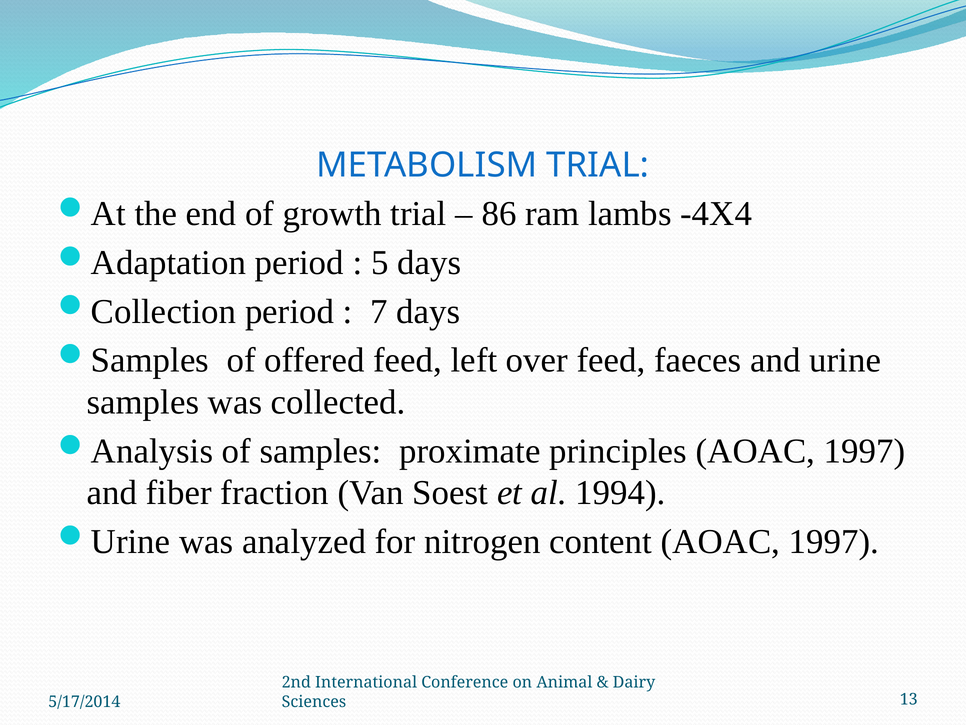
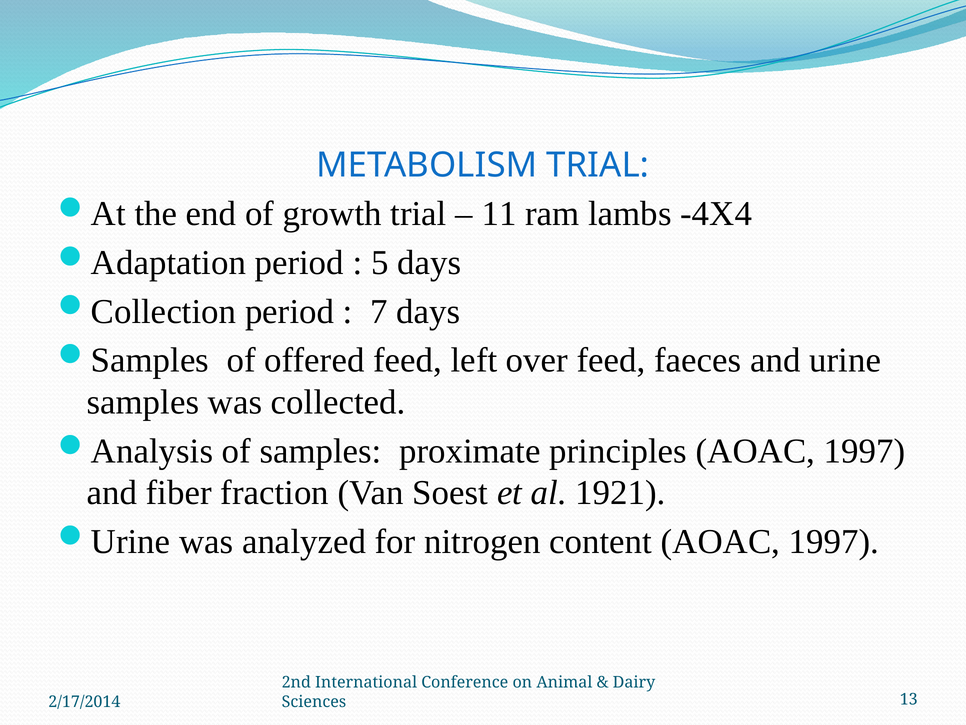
86: 86 -> 11
1994: 1994 -> 1921
5/17/2014: 5/17/2014 -> 2/17/2014
